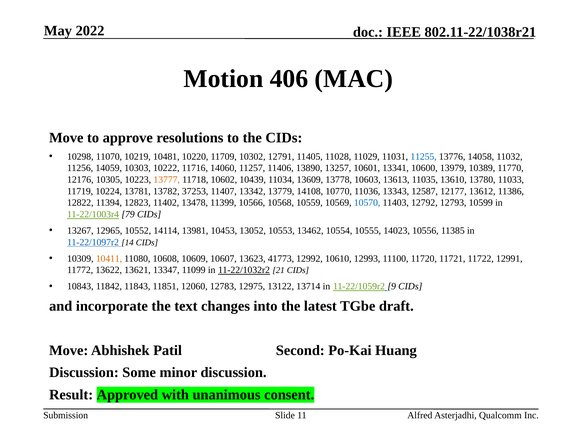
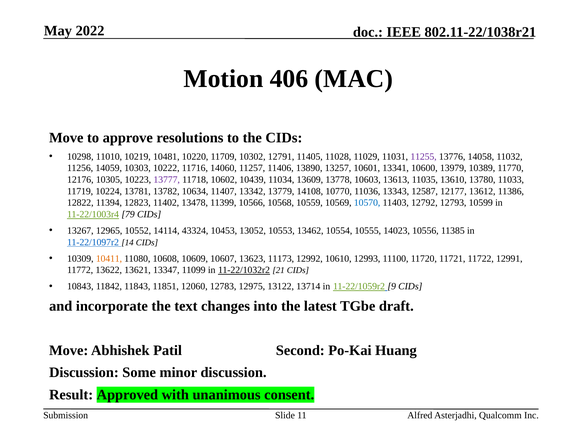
11070: 11070 -> 11010
11255 colour: blue -> purple
13777 colour: orange -> purple
37253: 37253 -> 10634
13981: 13981 -> 43324
41773: 41773 -> 11173
